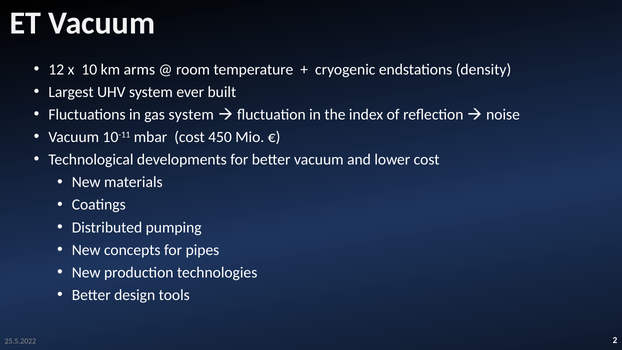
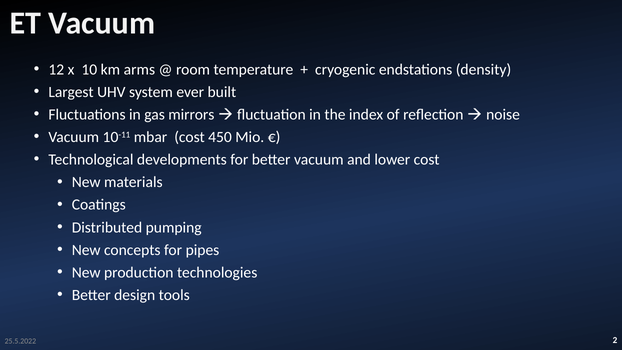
gas system: system -> mirrors
